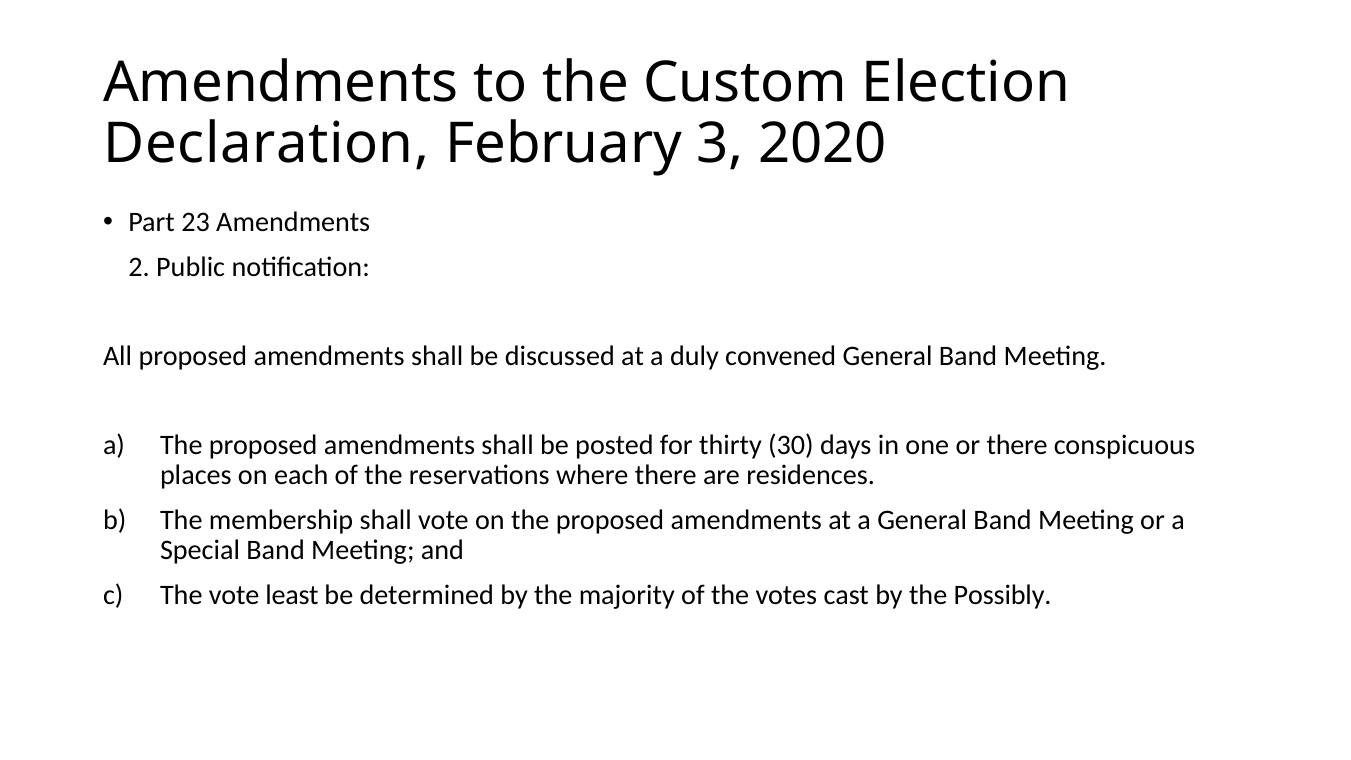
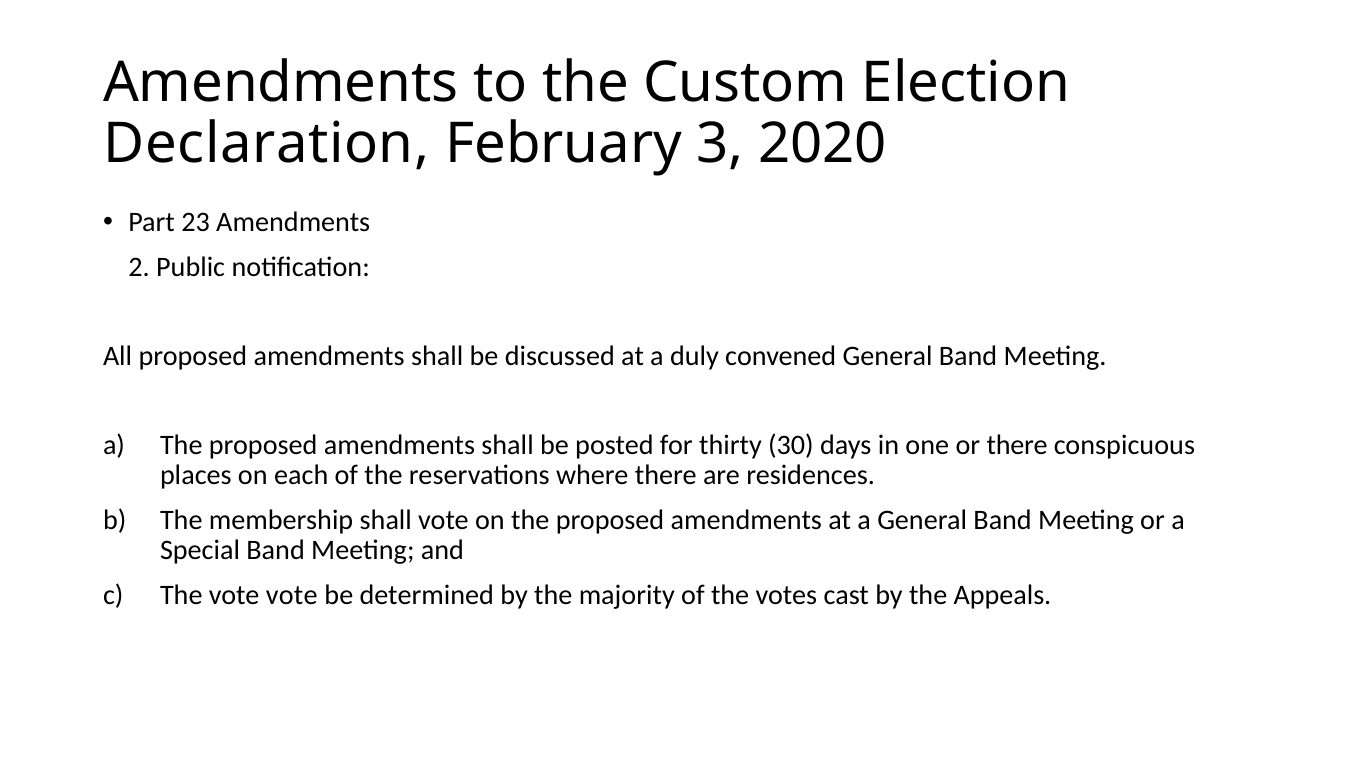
vote least: least -> vote
Possibly: Possibly -> Appeals
